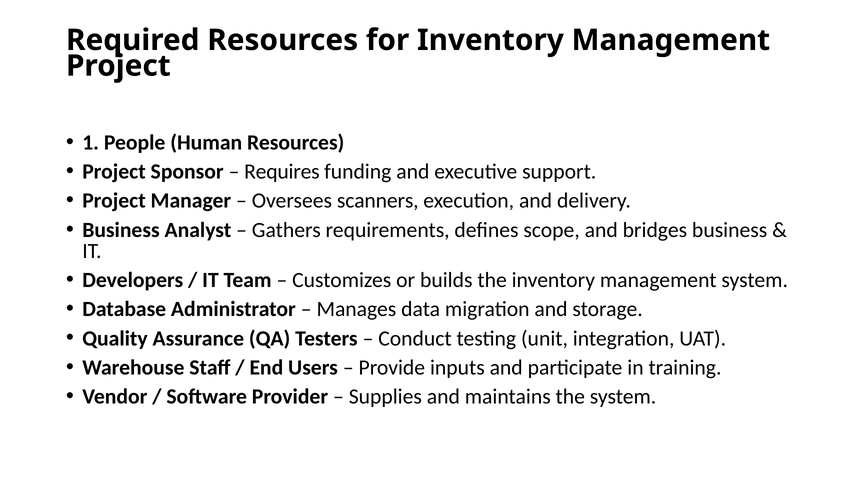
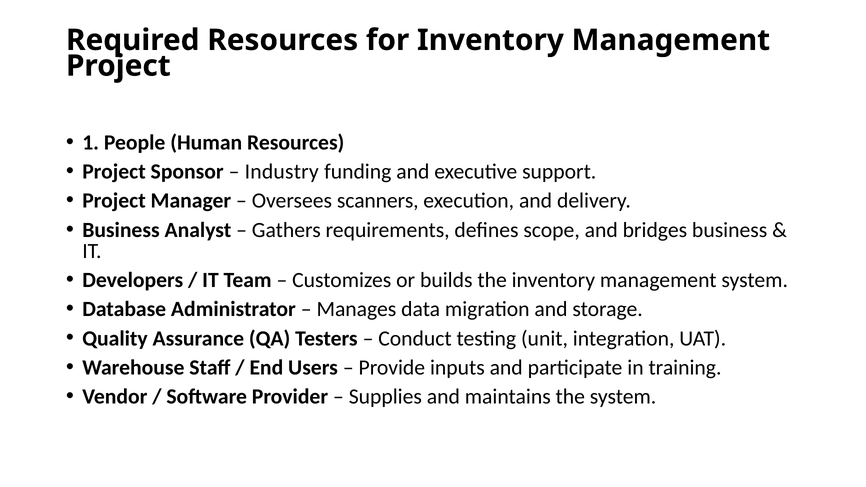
Requires: Requires -> Industry
